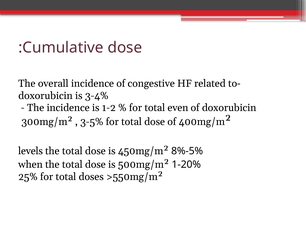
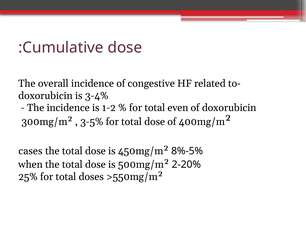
levels: levels -> cases
1-20%: 1-20% -> 2-20%
